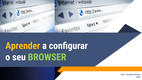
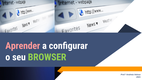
Aprender colour: yellow -> pink
